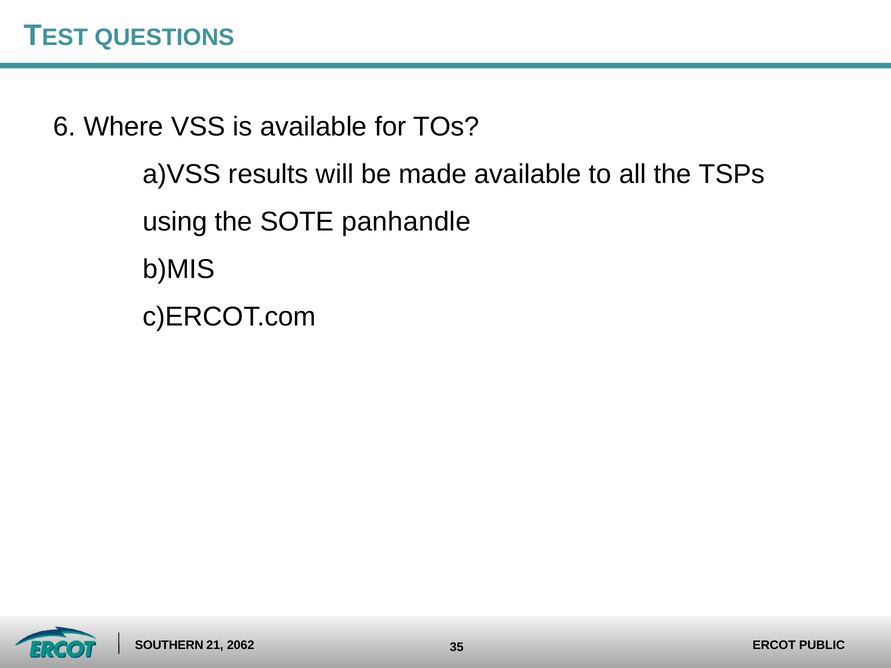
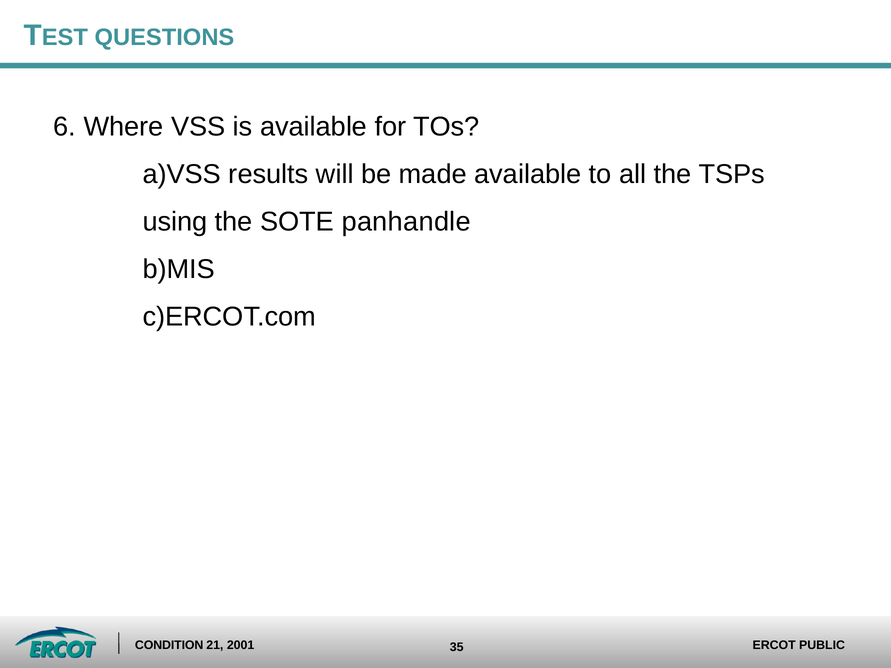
SOUTHERN: SOUTHERN -> CONDITION
2062: 2062 -> 2001
